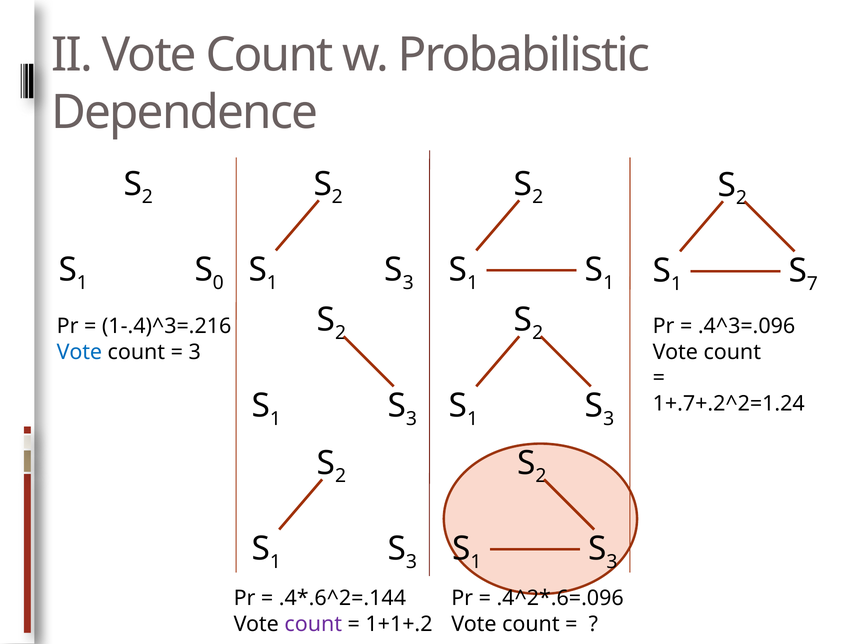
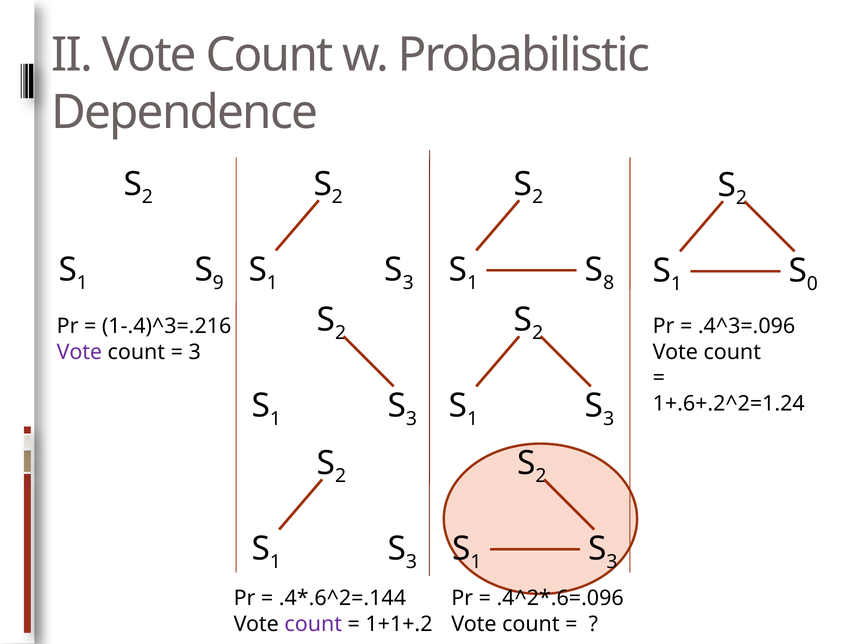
0: 0 -> 9
1 at (609, 283): 1 -> 8
7: 7 -> 0
Vote at (79, 352) colour: blue -> purple
1+.7+.2^2=1.24: 1+.7+.2^2=1.24 -> 1+.6+.2^2=1.24
